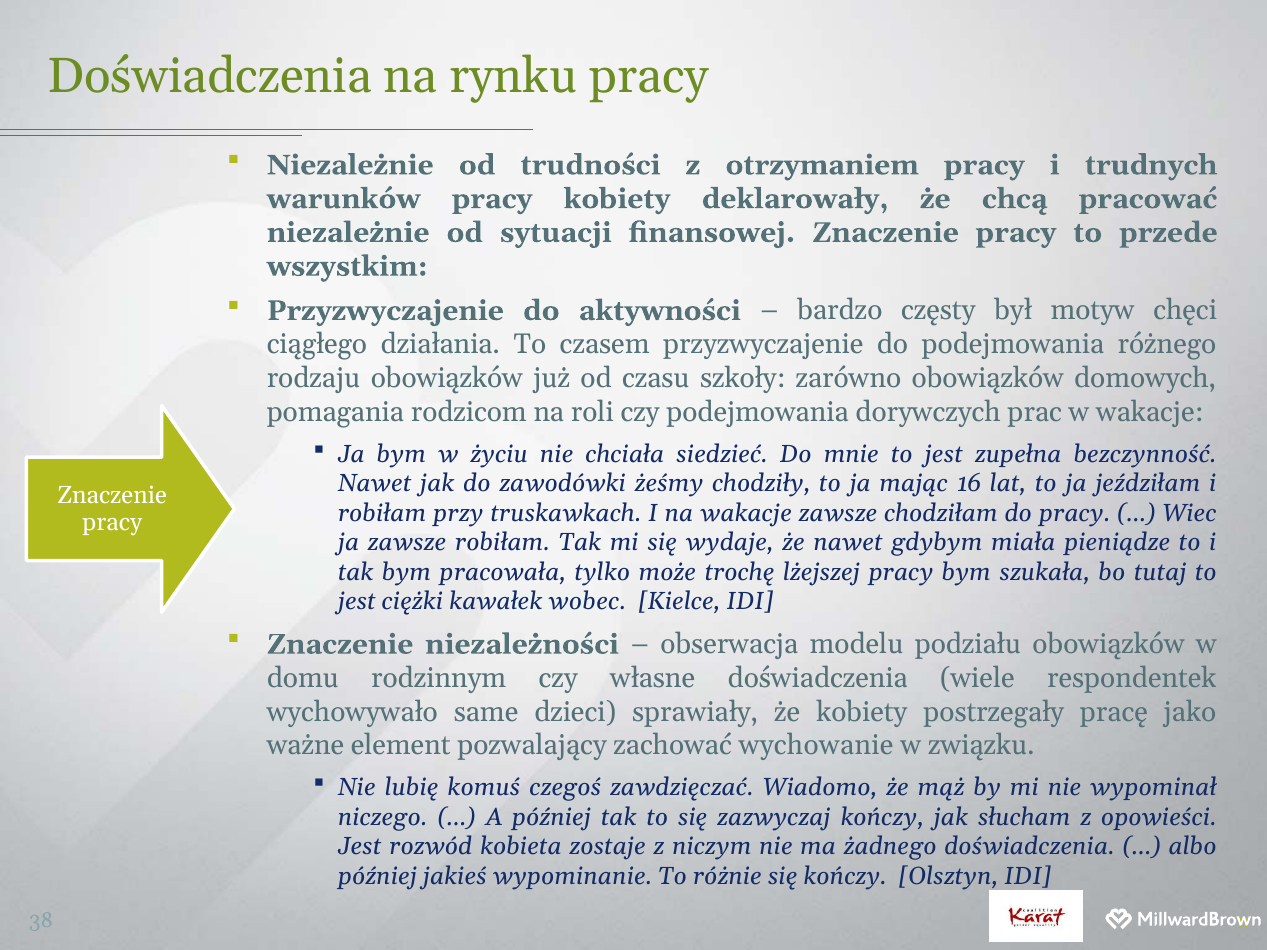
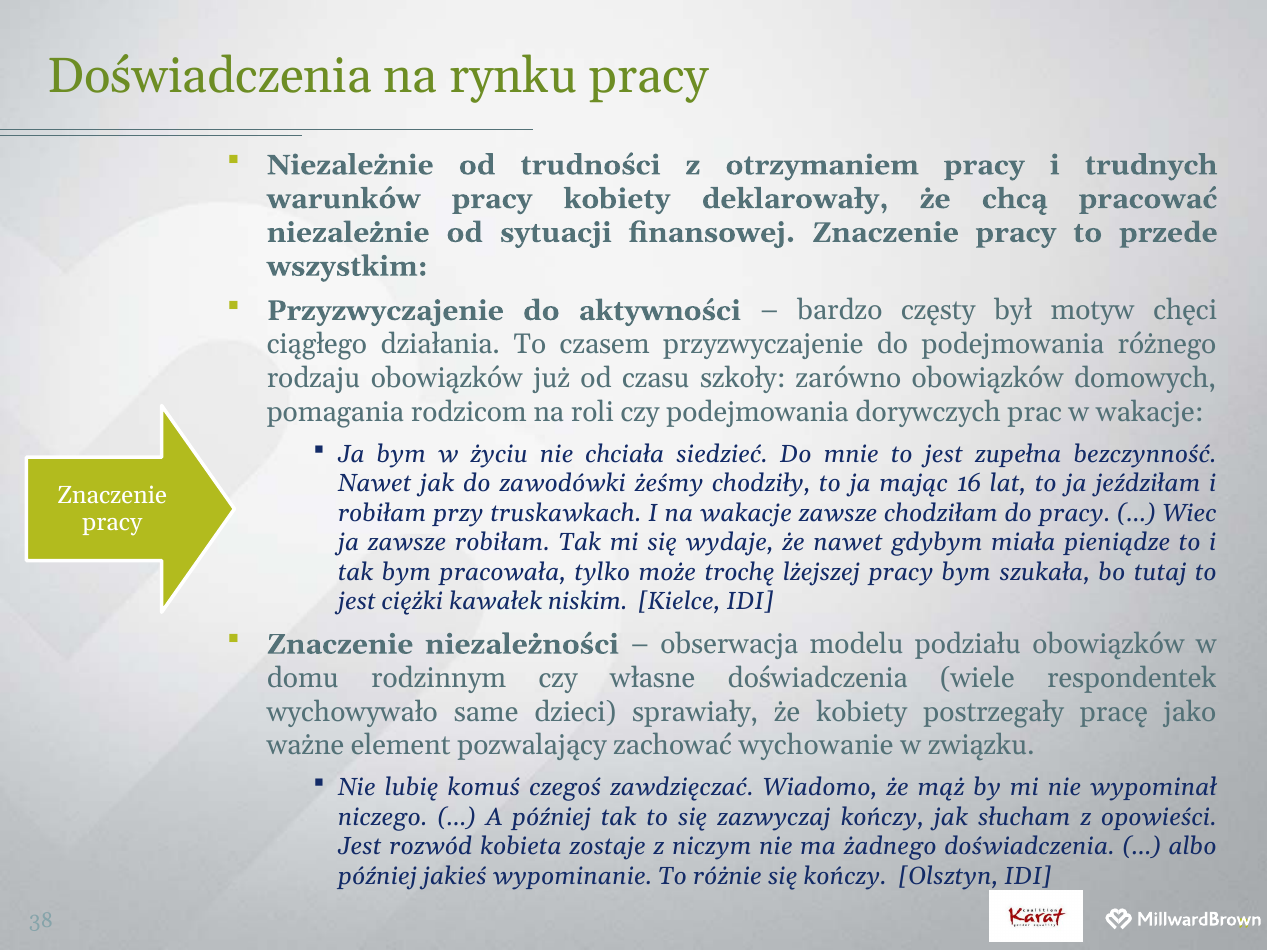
wobec: wobec -> niskim
